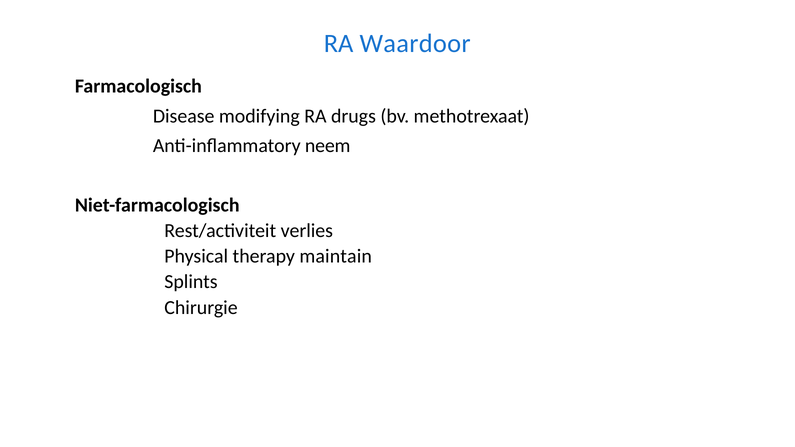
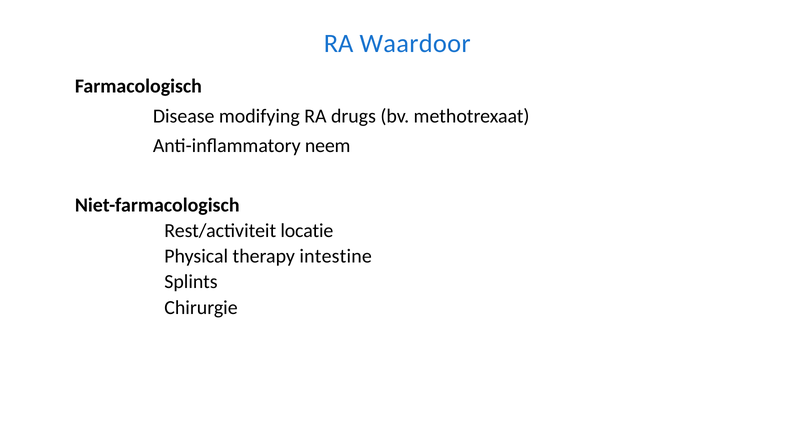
verlies: verlies -> locatie
maintain: maintain -> intestine
